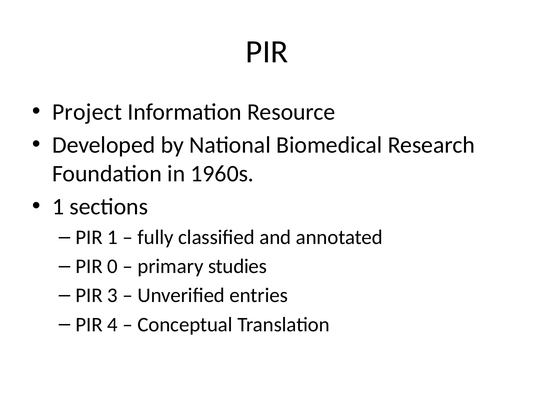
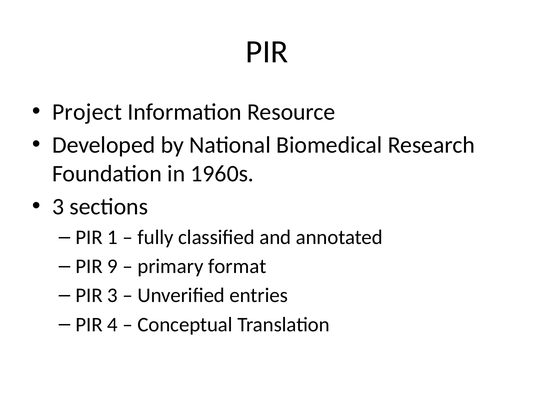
1 at (58, 207): 1 -> 3
0: 0 -> 9
studies: studies -> format
